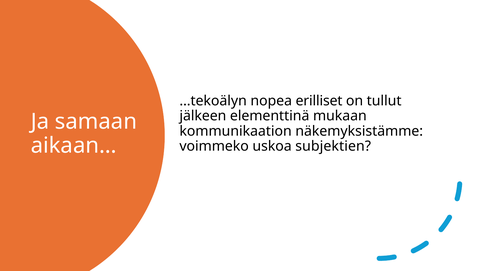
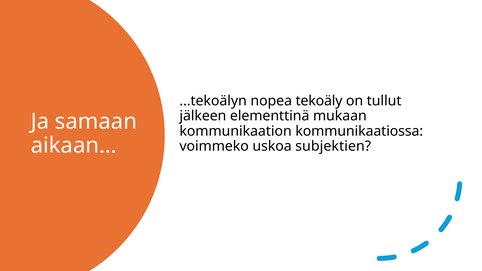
erilliset: erilliset -> tekoäly
näkemyksistämme: näkemyksistämme -> kommunikaatiossa
